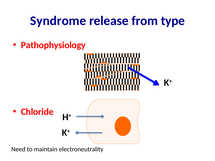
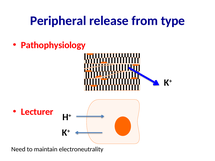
Syndrome: Syndrome -> Peripheral
Chloride: Chloride -> Lecturer
